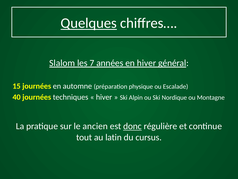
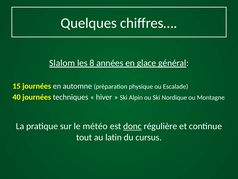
Quelques underline: present -> none
7: 7 -> 8
en hiver: hiver -> glace
ancien: ancien -> météo
